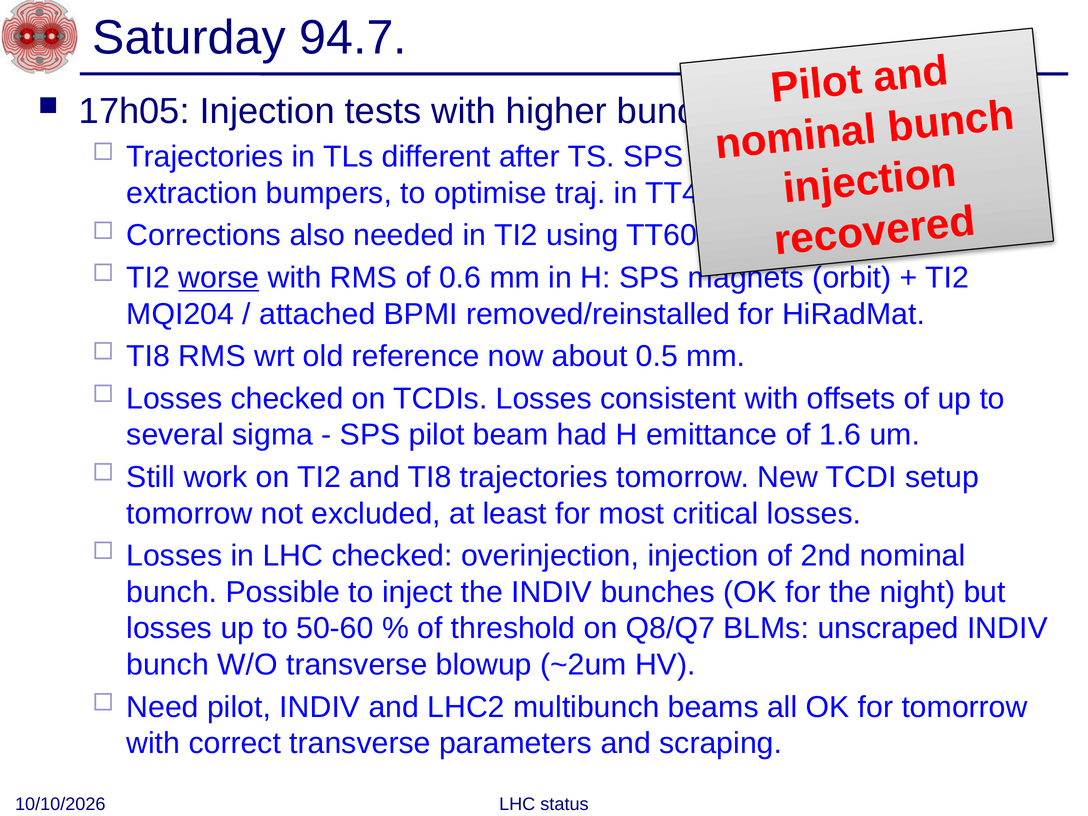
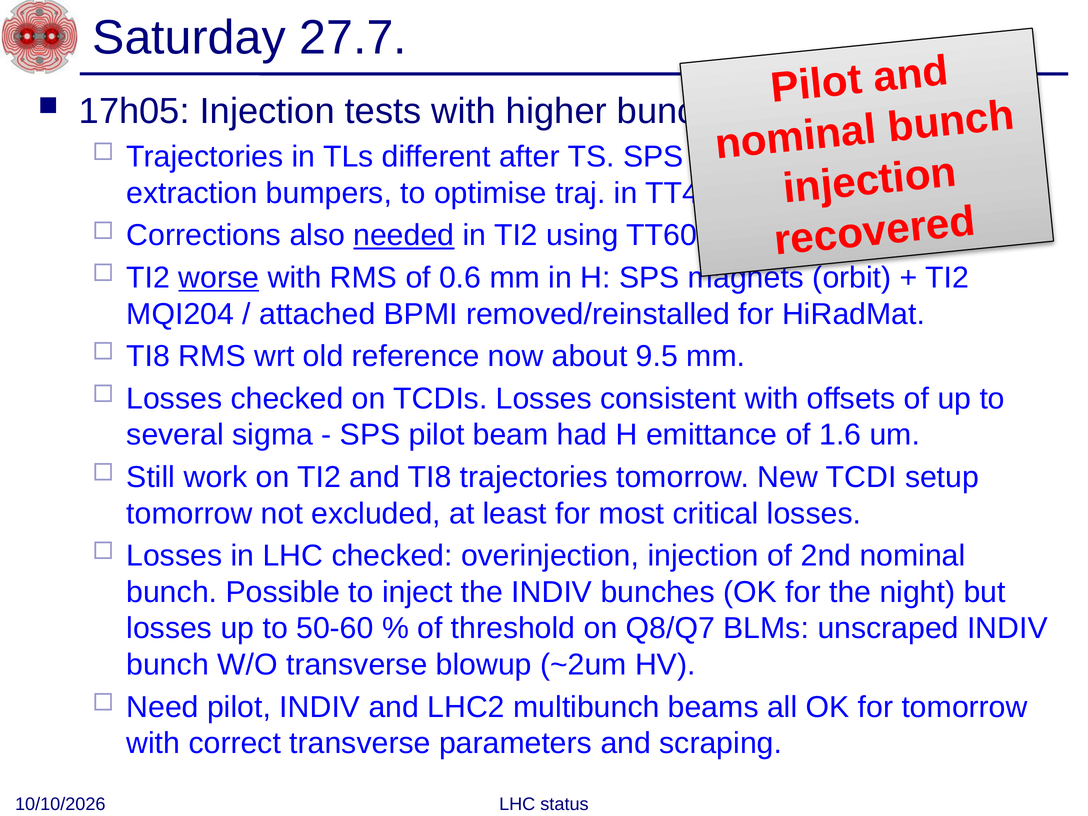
94.7: 94.7 -> 27.7
needed underline: none -> present
0.5: 0.5 -> 9.5
